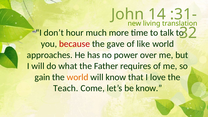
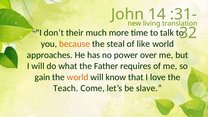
hour: hour -> their
because colour: red -> orange
gave: gave -> steal
be know: know -> slave
